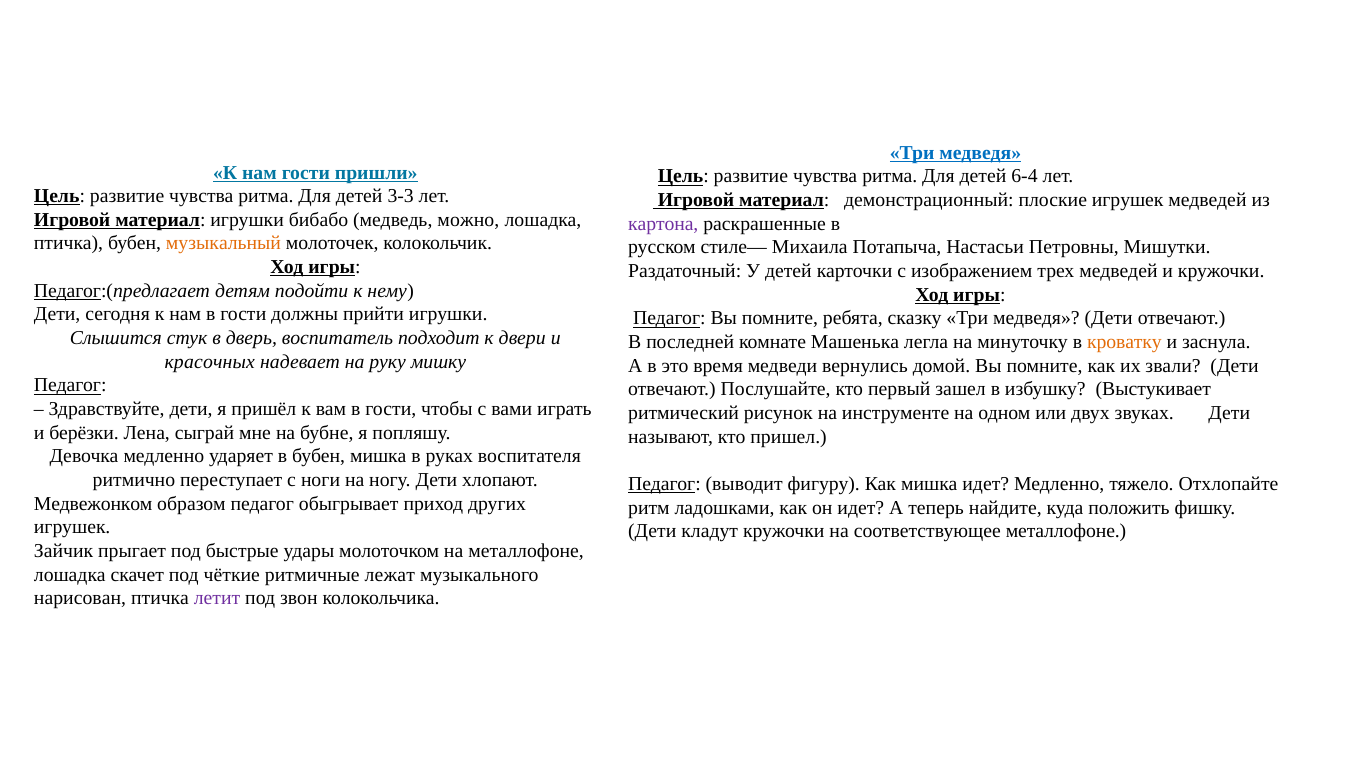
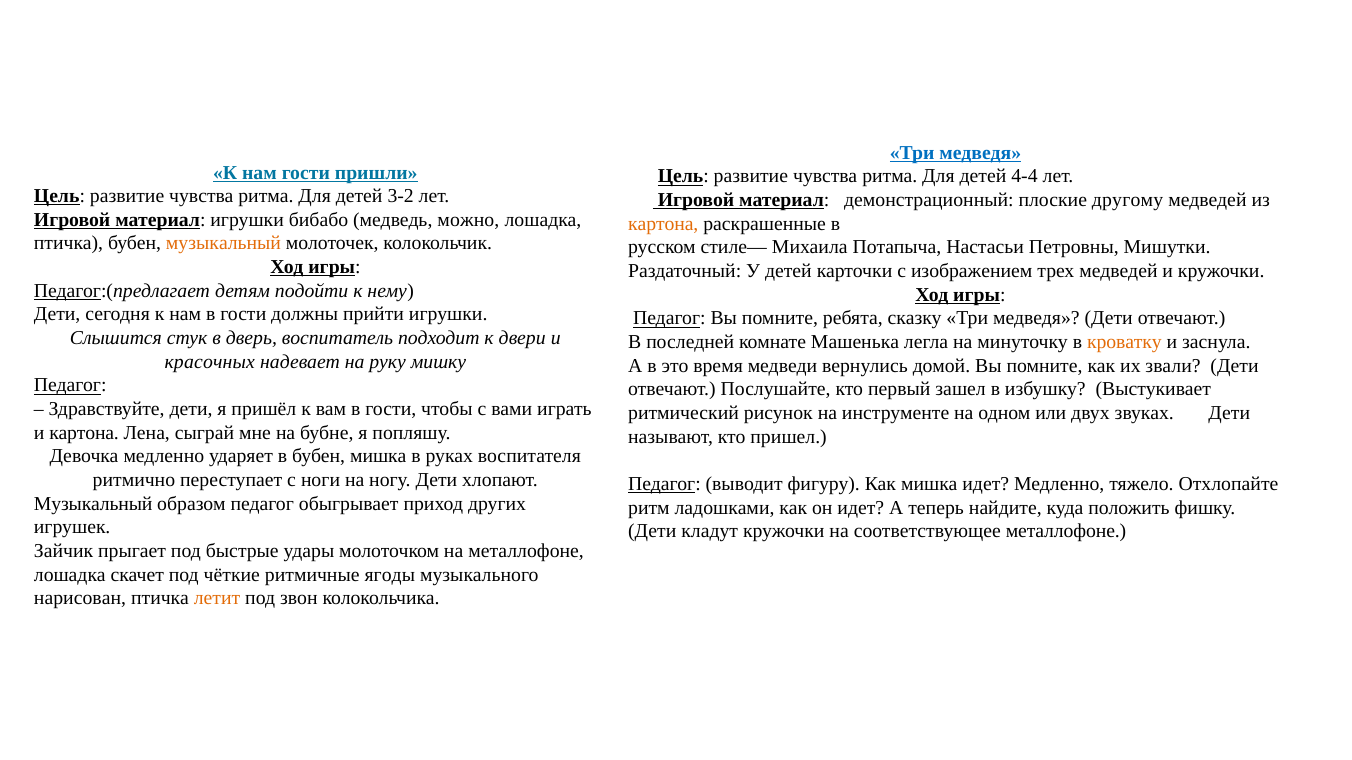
6-4: 6-4 -> 4-4
3-3: 3-3 -> 3-2
плоские игрушек: игрушек -> другому
картона at (663, 224) colour: purple -> orange
и берёзки: берёзки -> картона
Медвежонком at (93, 504): Медвежонком -> Музыкальный
лежат: лежат -> ягоды
летит colour: purple -> orange
